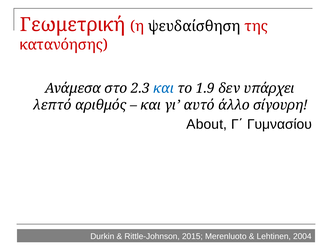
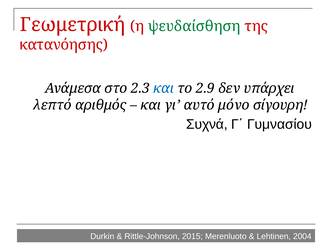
ψευδαίσθηση colour: black -> green
1.9: 1.9 -> 2.9
άλλο: άλλο -> μόνο
About: About -> Συχνά
